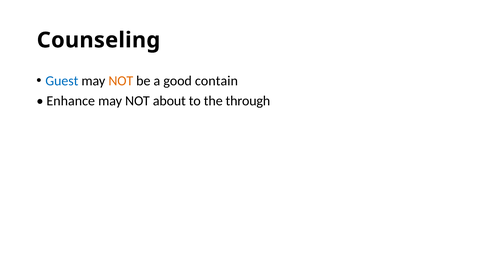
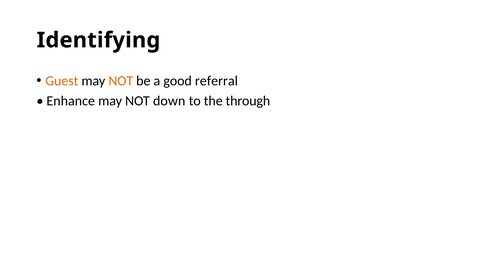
Counseling: Counseling -> Identifying
Guest colour: blue -> orange
contain: contain -> referral
about: about -> down
